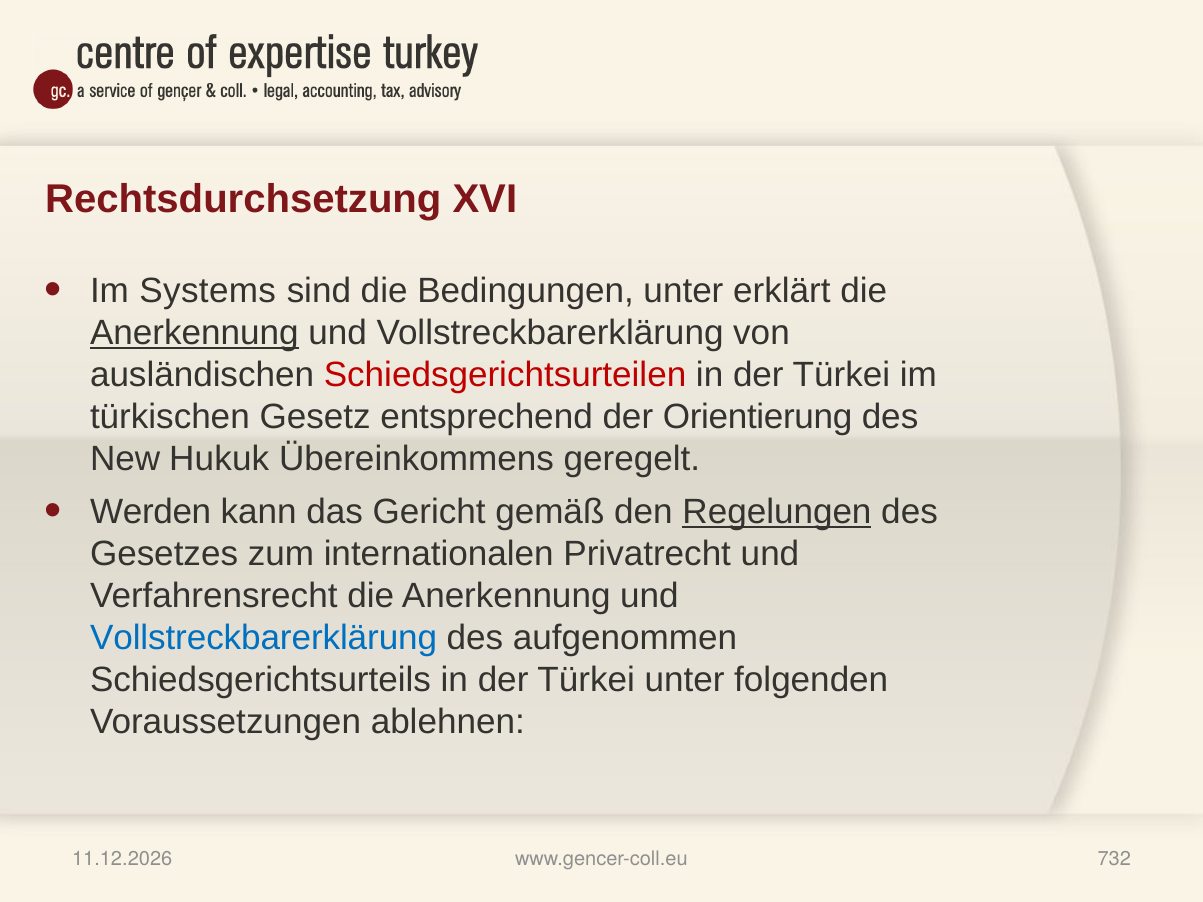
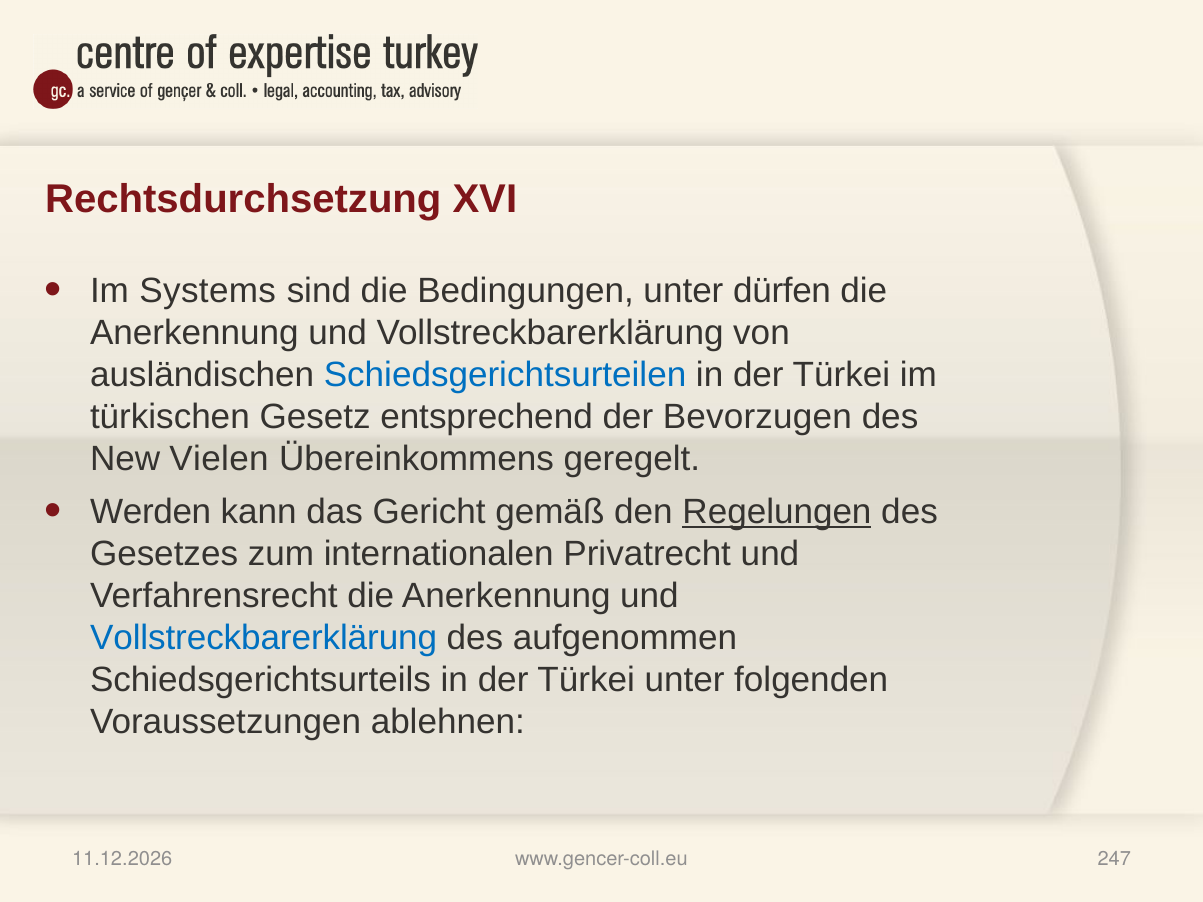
erklärt: erklärt -> dürfen
Anerkennung at (194, 333) underline: present -> none
Schiedsgerichtsurteilen colour: red -> blue
Orientierung: Orientierung -> Bevorzugen
Hukuk: Hukuk -> Vielen
732: 732 -> 247
